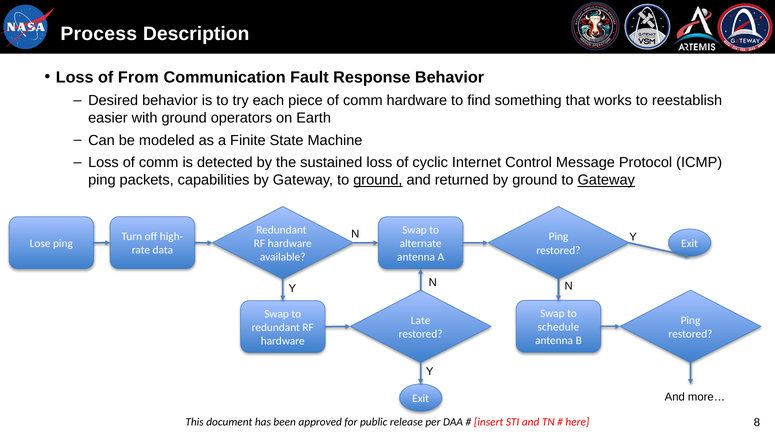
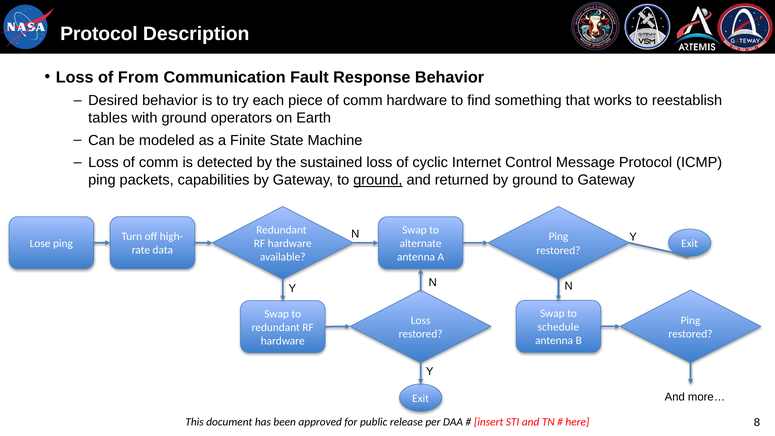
Process at (99, 34): Process -> Protocol
easier: easier -> tables
Gateway at (606, 180) underline: present -> none
Late at (421, 320): Late -> Loss
